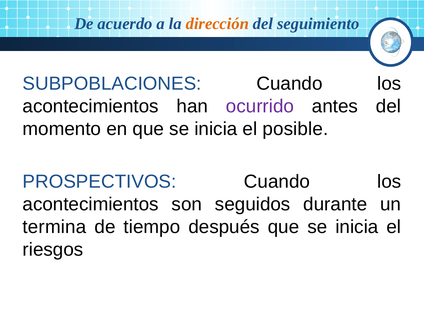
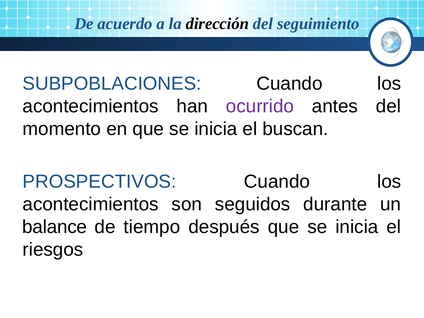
dirección colour: orange -> black
posible: posible -> buscan
termina: termina -> balance
